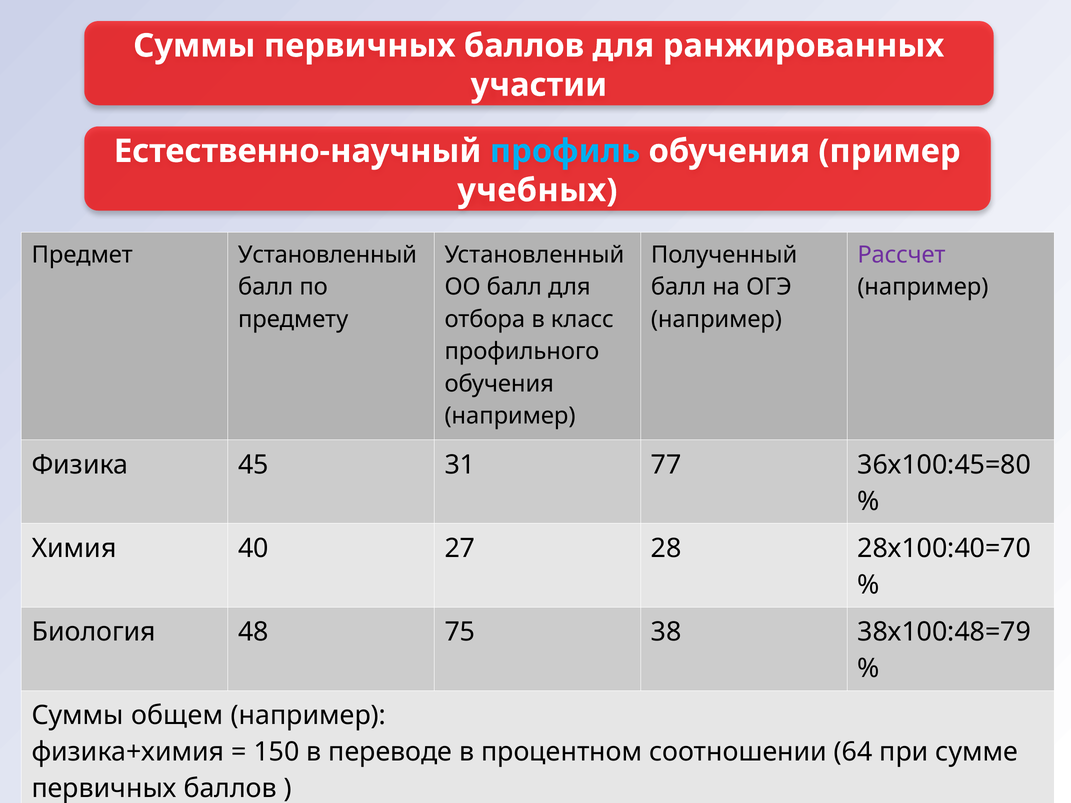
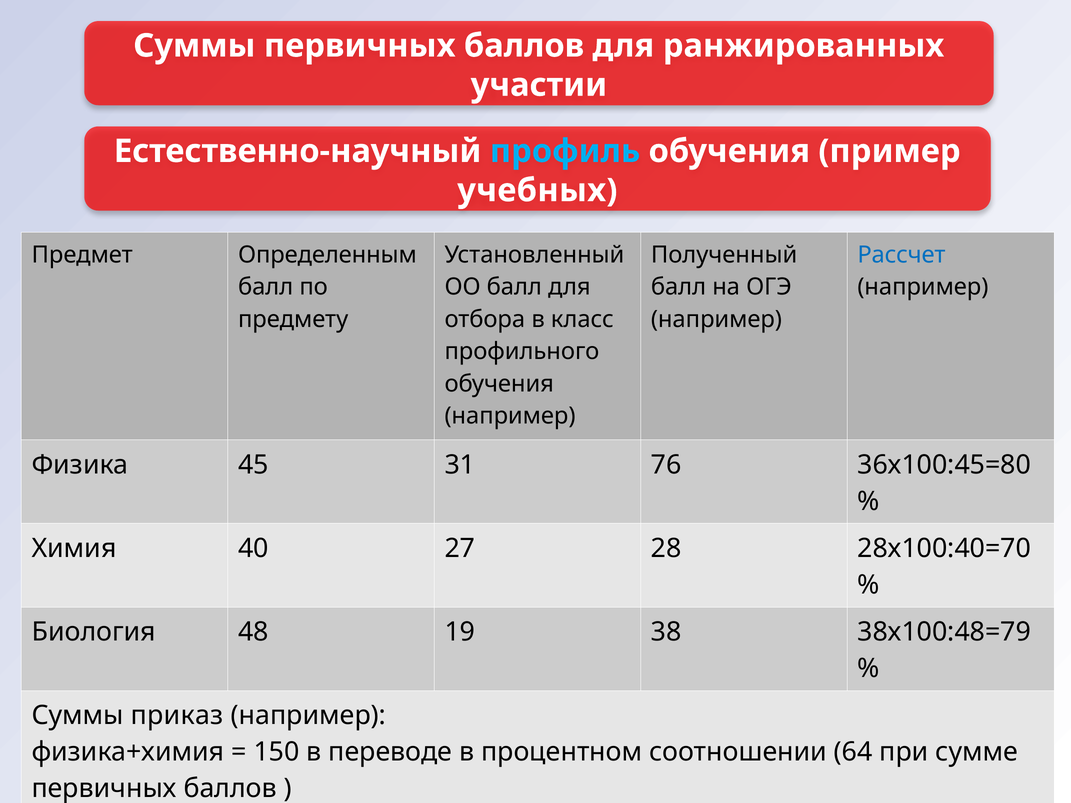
Предмет Установленный: Установленный -> Определенным
Рассчет colour: purple -> blue
77: 77 -> 76
75: 75 -> 19
общем: общем -> приказ
